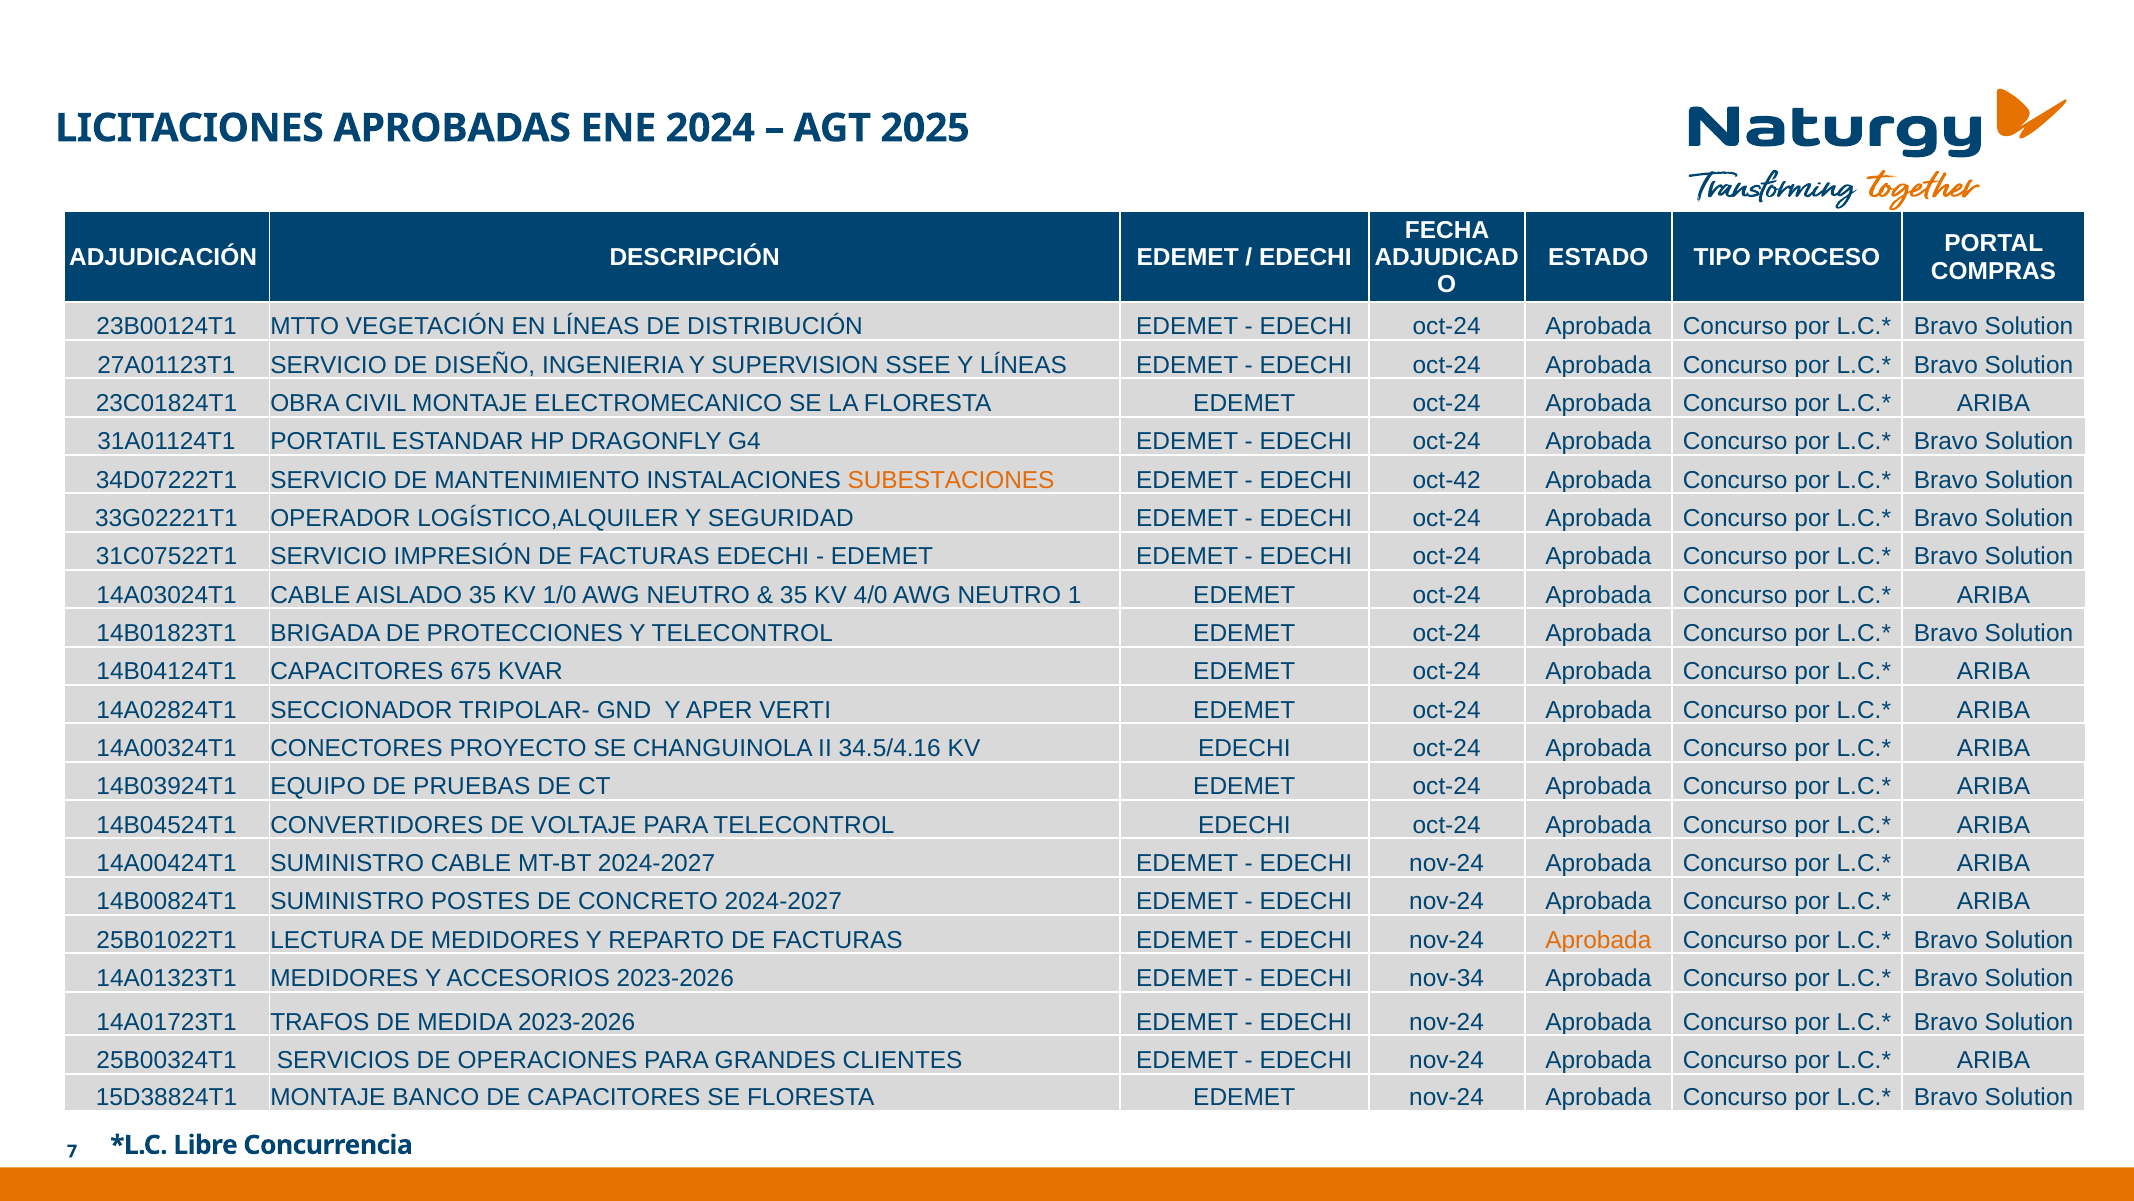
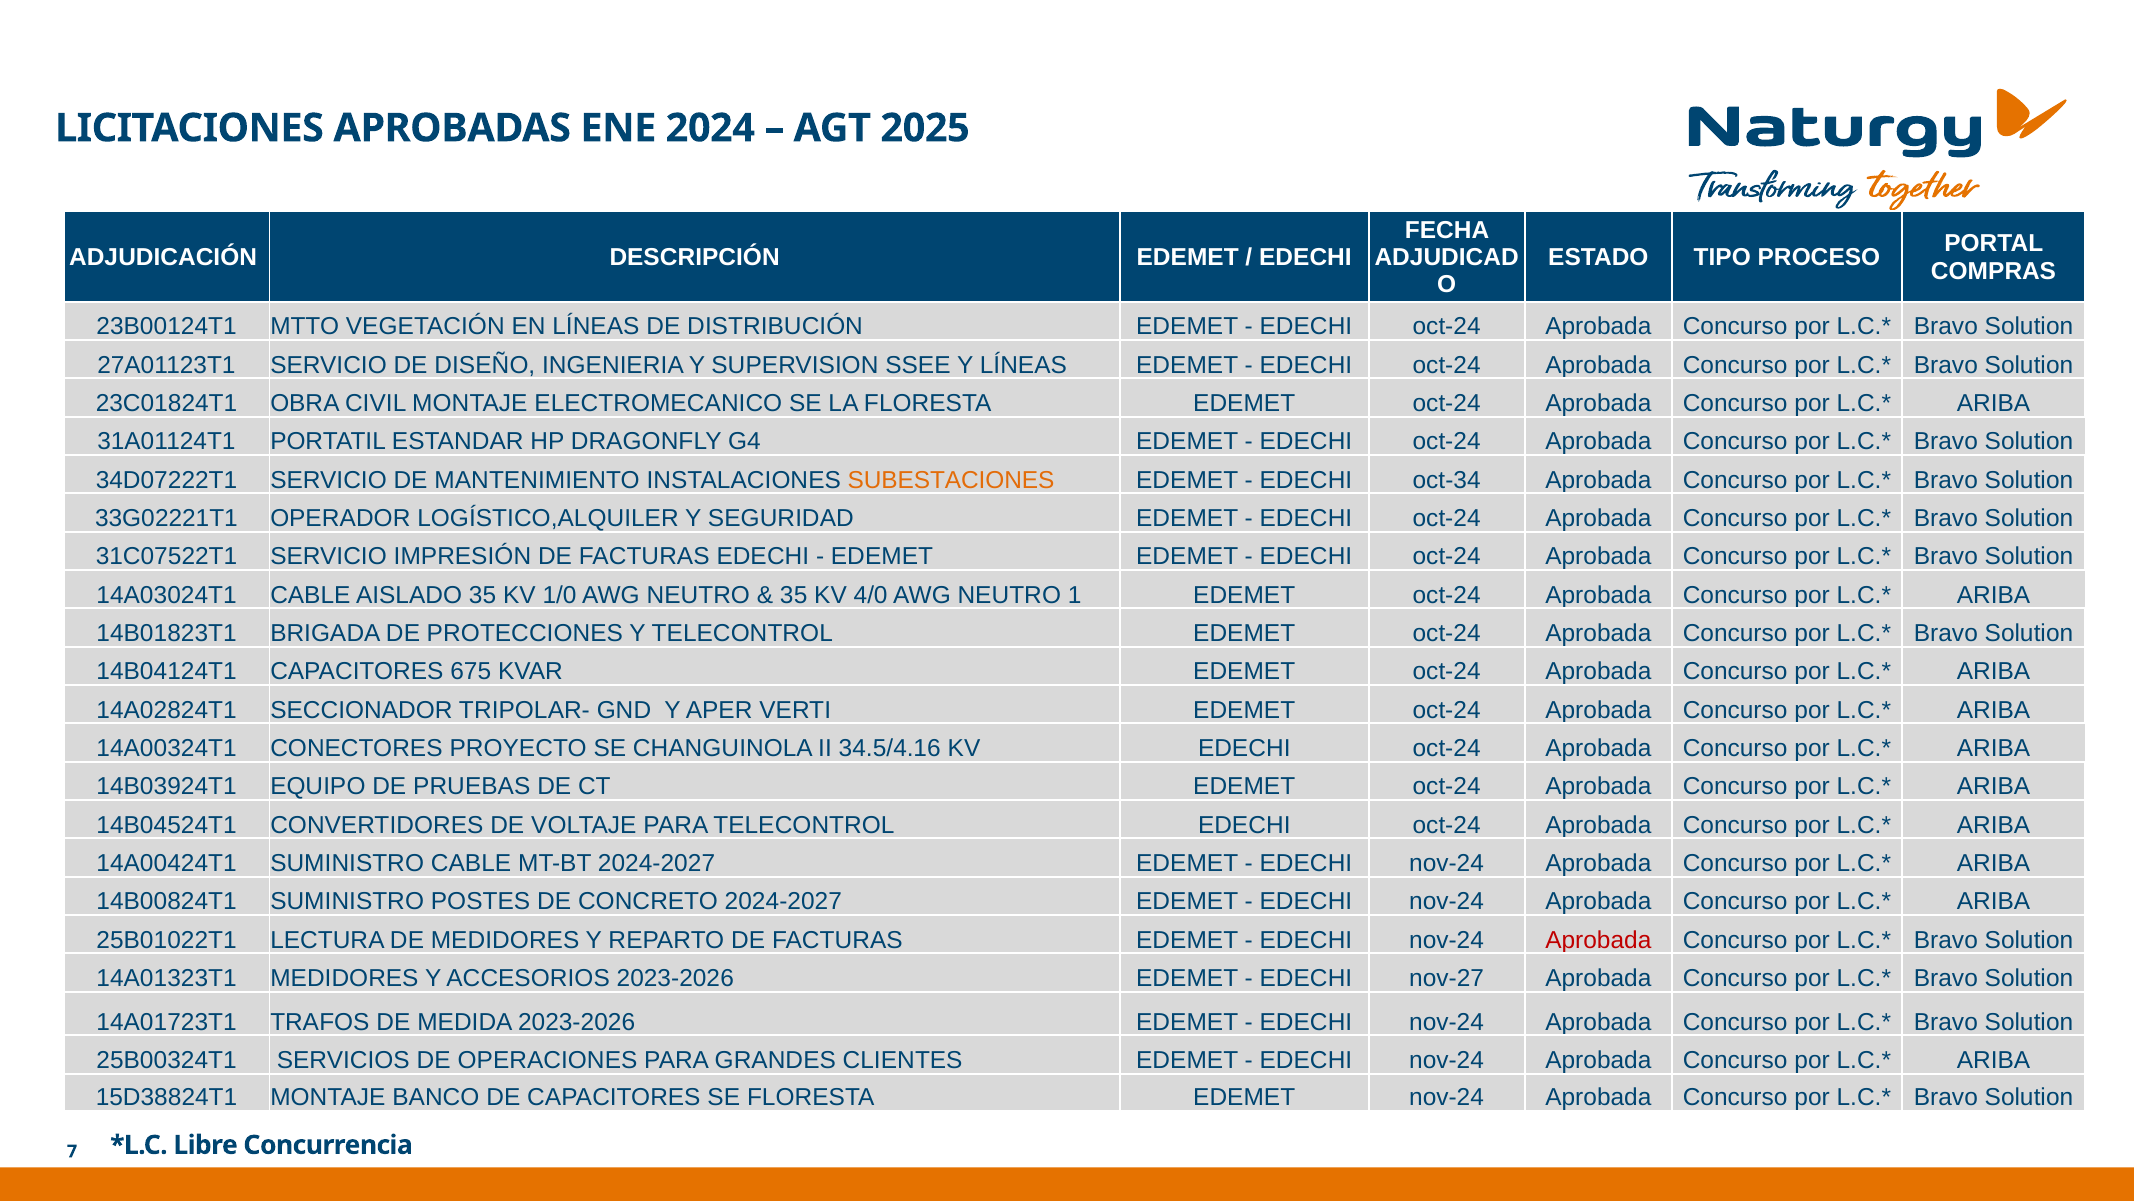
oct-42: oct-42 -> oct-34
Aprobada at (1598, 940) colour: orange -> red
nov-34: nov-34 -> nov-27
